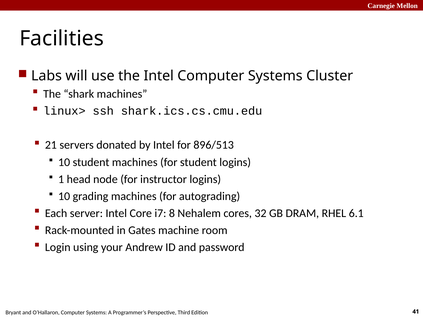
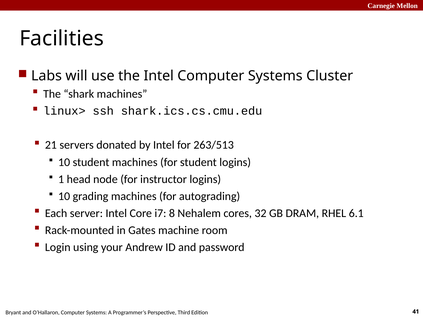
896/513: 896/513 -> 263/513
